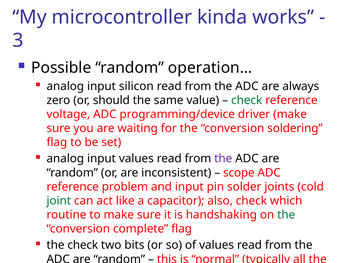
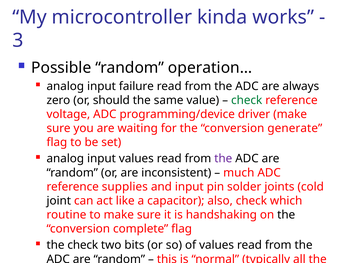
silicon: silicon -> failure
soldering: soldering -> generate
scope: scope -> much
problem: problem -> supplies
joint colour: green -> black
the at (286, 214) colour: green -> black
